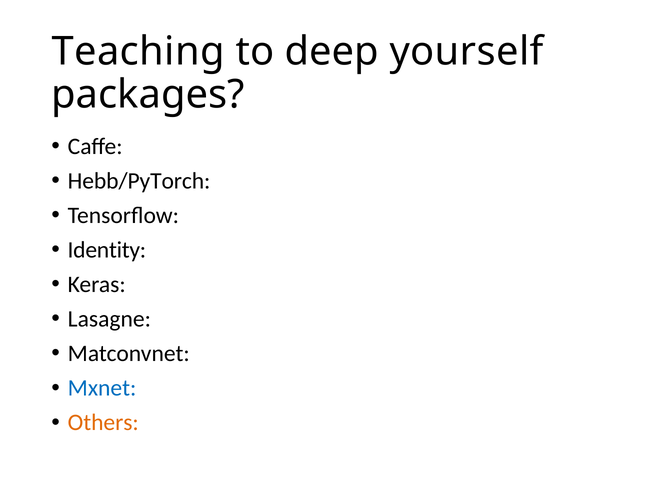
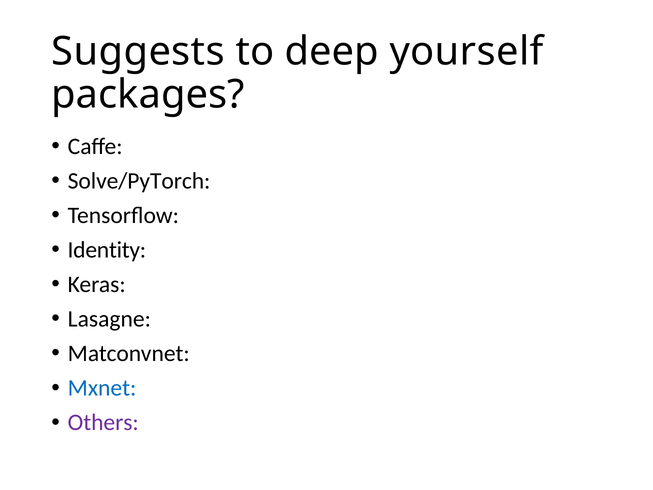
Teaching: Teaching -> Suggests
Hebb/PyTorch: Hebb/PyTorch -> Solve/PyTorch
Others colour: orange -> purple
